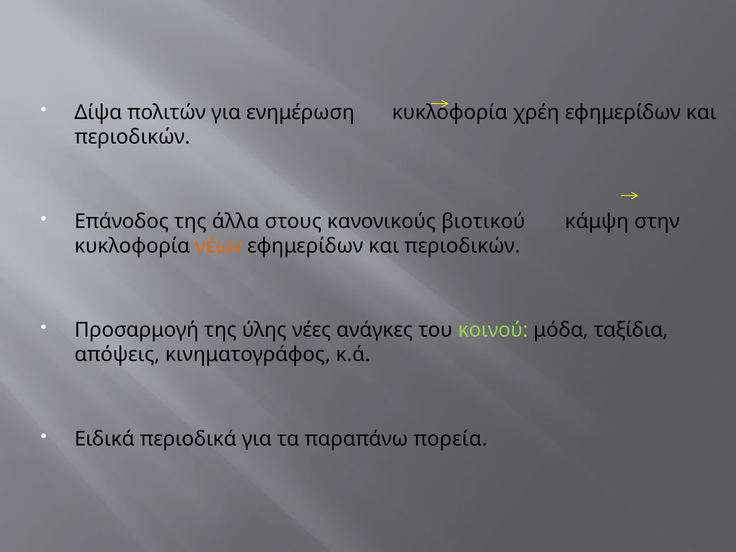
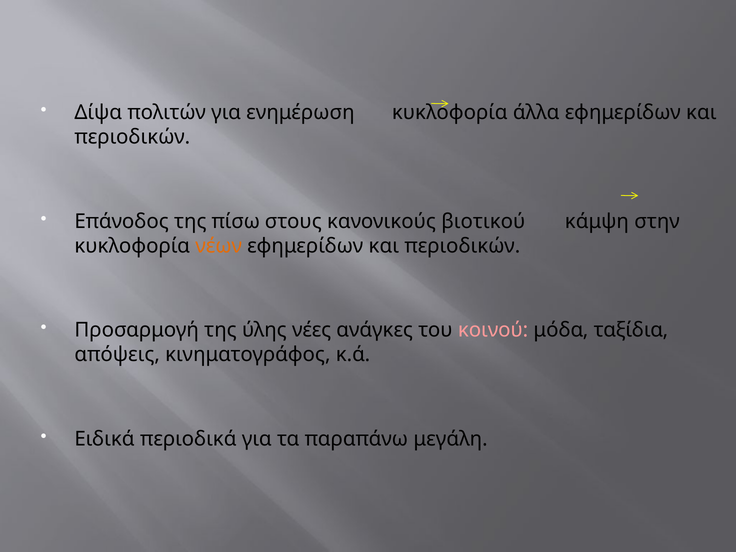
χρέη: χρέη -> άλλα
άλλα: άλλα -> πίσω
κοινού colour: light green -> pink
πορεία: πορεία -> μεγάλη
